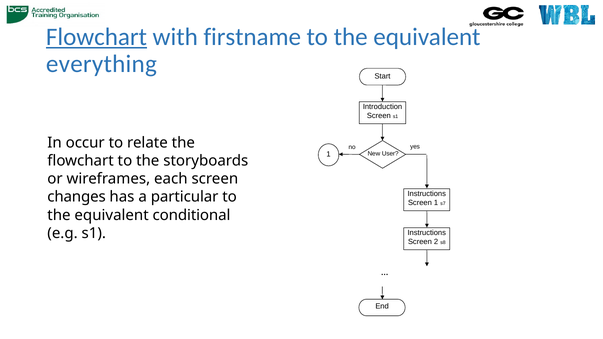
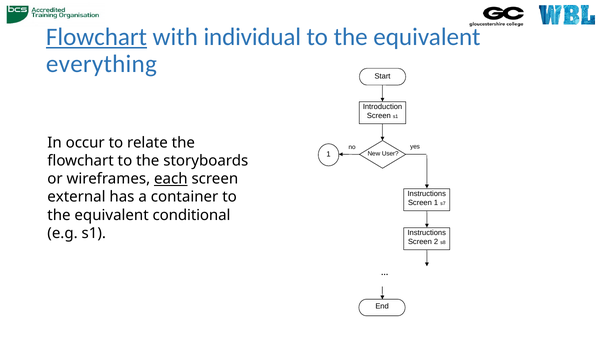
firstname: firstname -> individual
each underline: none -> present
changes: changes -> external
particular: particular -> container
